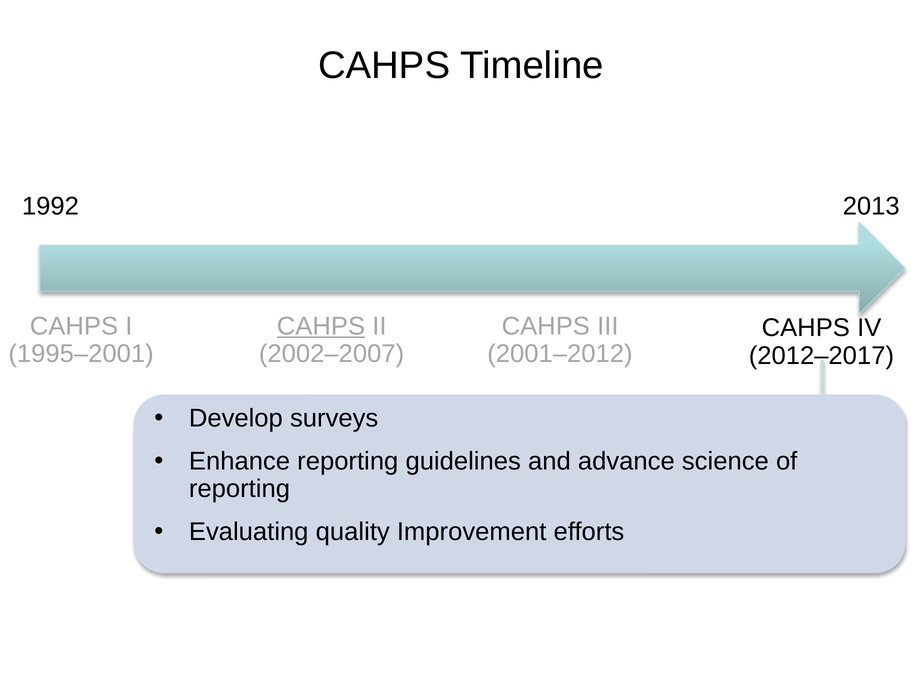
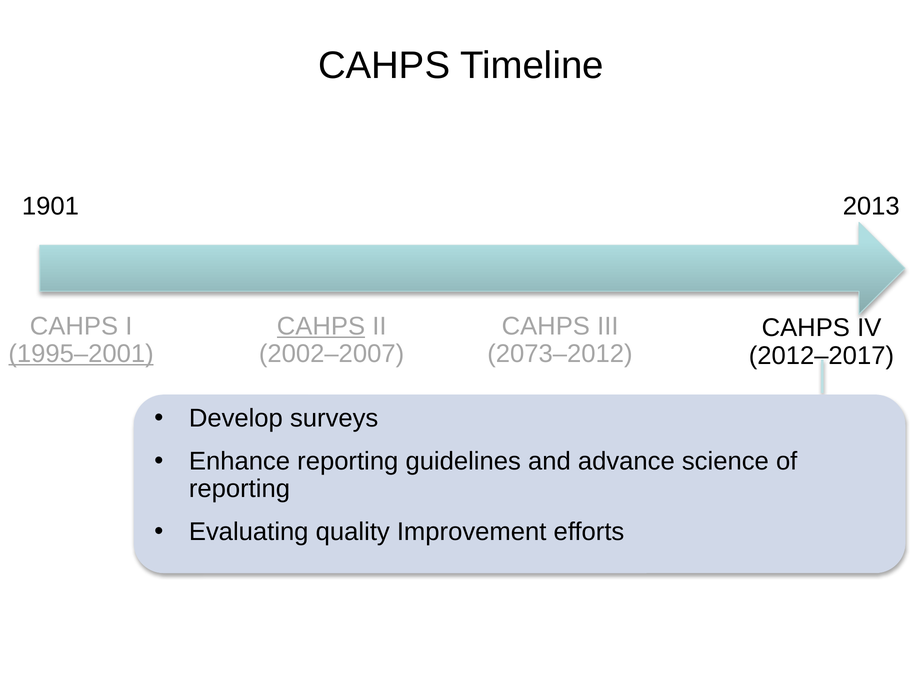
1992: 1992 -> 1901
1995–2001 underline: none -> present
2001–2012: 2001–2012 -> 2073–2012
